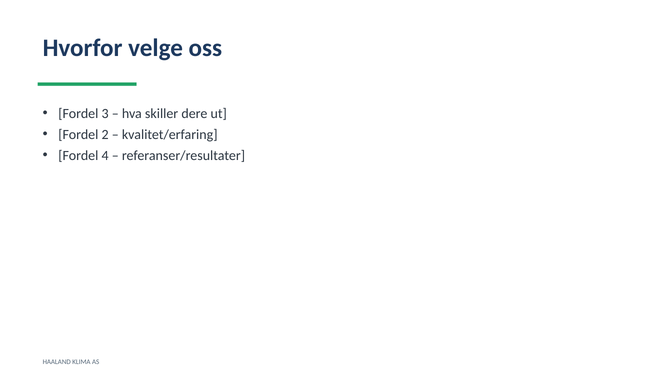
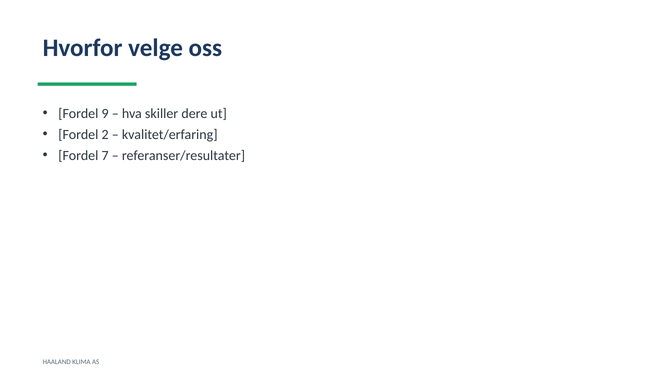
3: 3 -> 9
4: 4 -> 7
